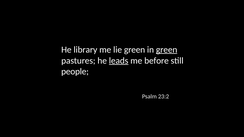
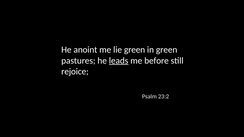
library: library -> anoint
green at (167, 50) underline: present -> none
people: people -> rejoice
